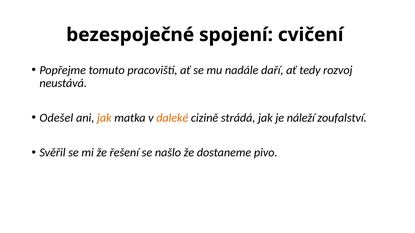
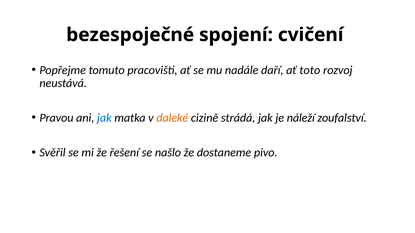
tedy: tedy -> toto
Odešel: Odešel -> Pravou
jak at (104, 118) colour: orange -> blue
